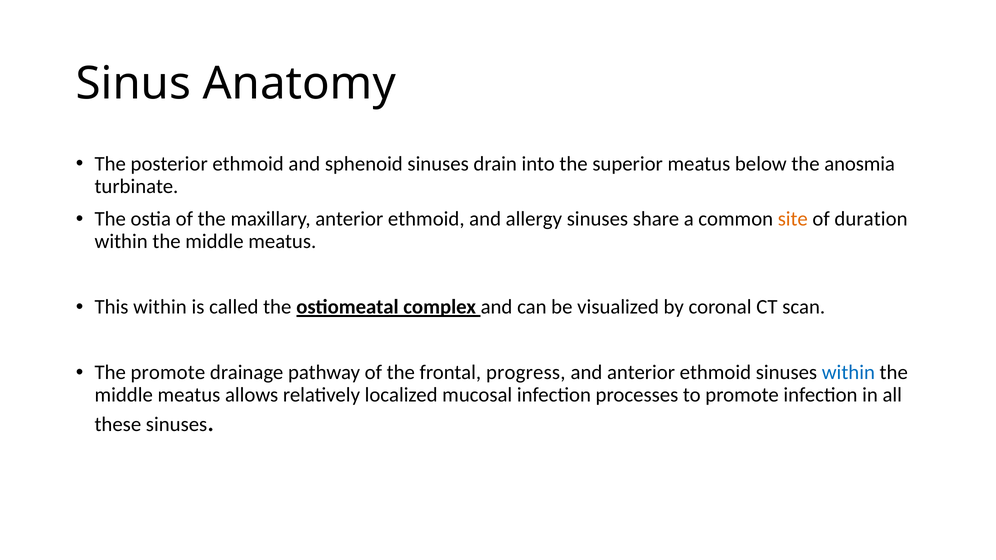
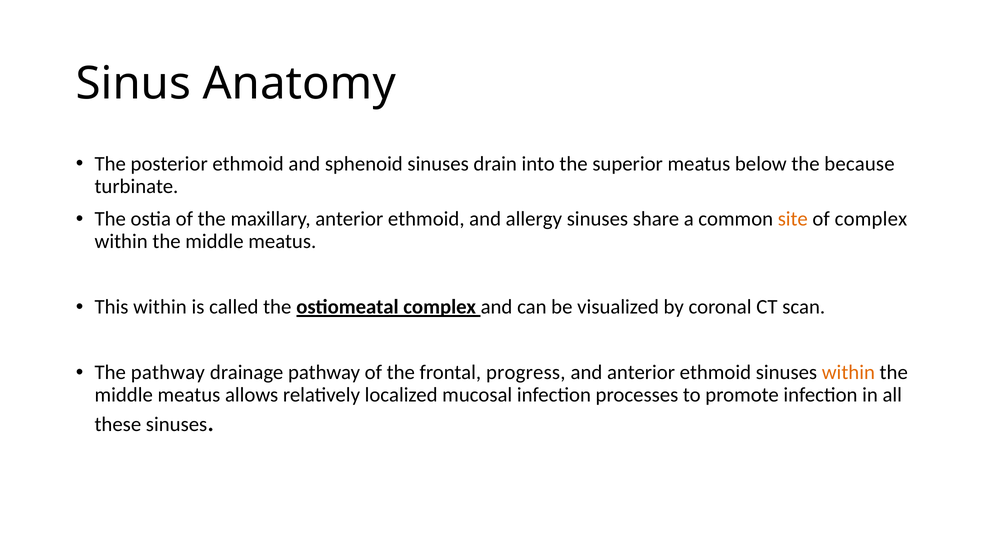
anosmia: anosmia -> because
of duration: duration -> complex
The promote: promote -> pathway
within at (848, 373) colour: blue -> orange
